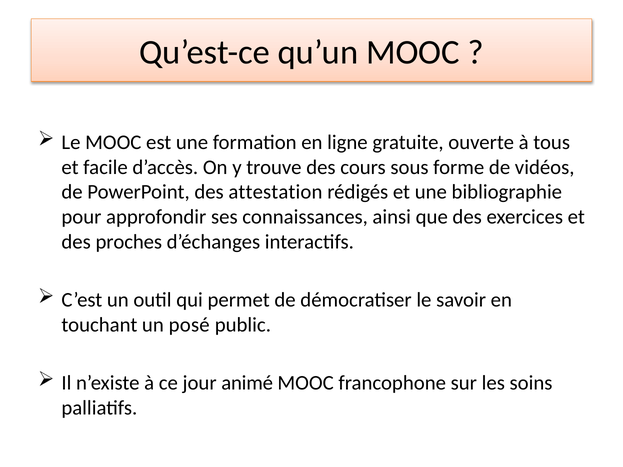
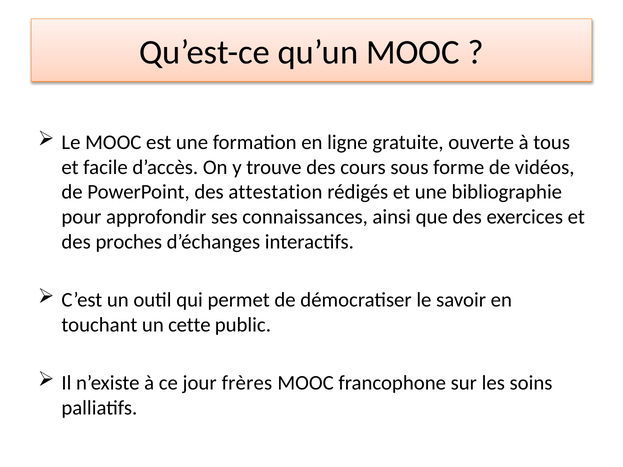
posé: posé -> cette
animé: animé -> frères
